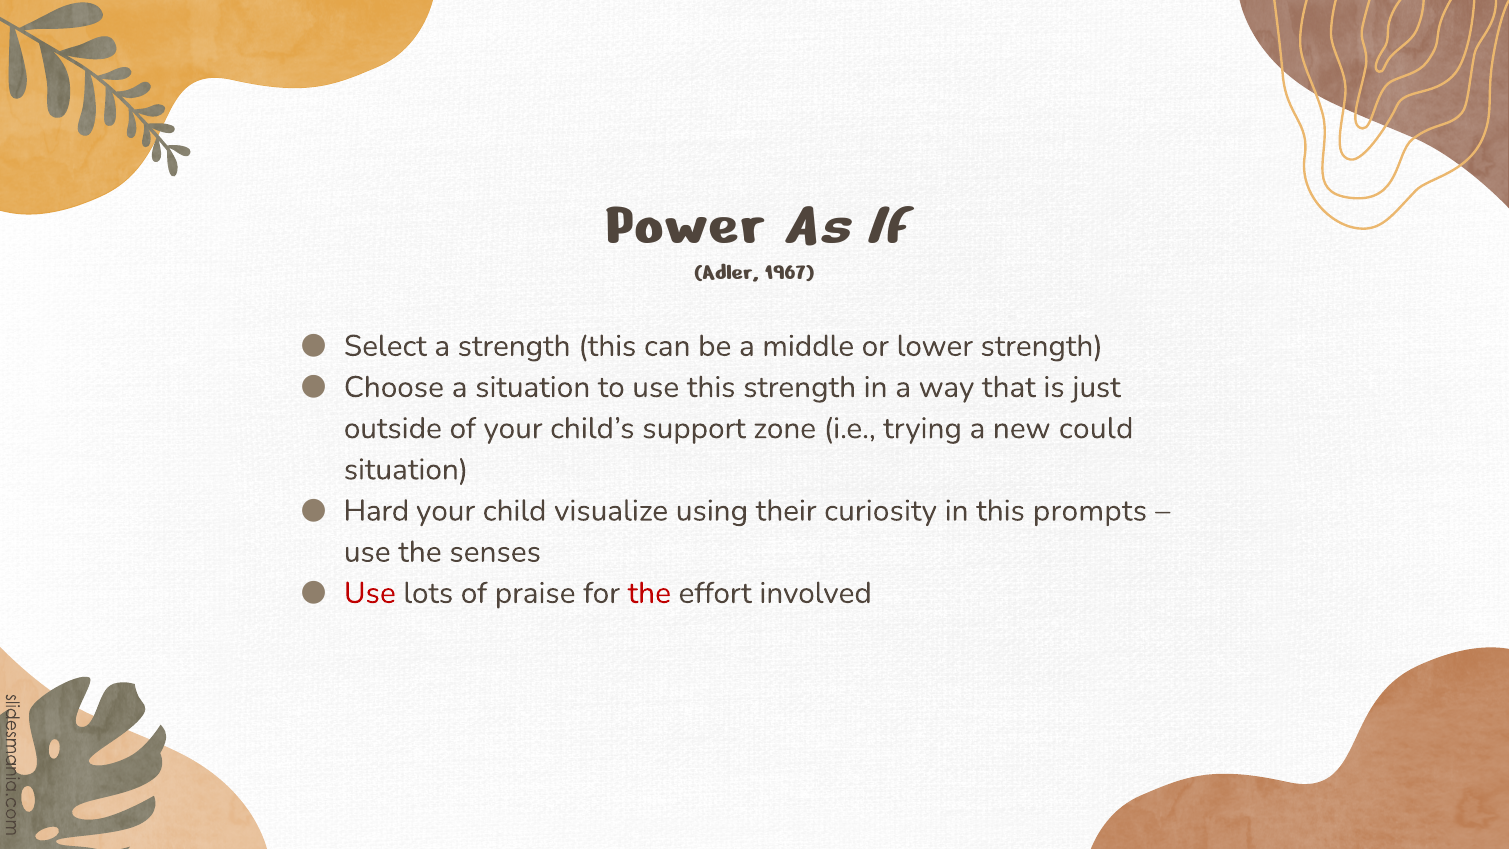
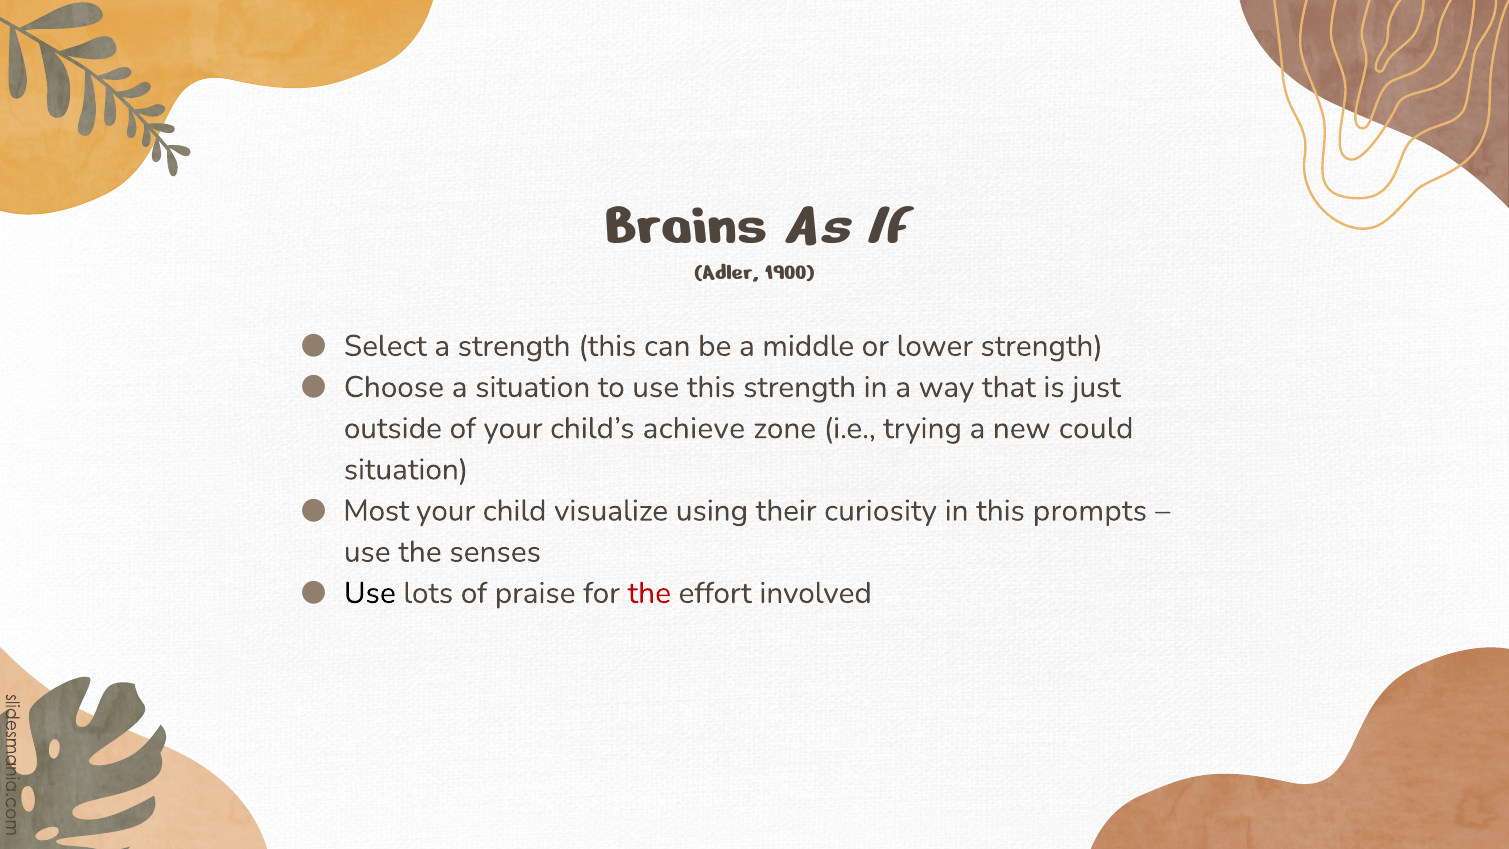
Power: Power -> Brains
1967: 1967 -> 1900
support: support -> achieve
Hard: Hard -> Most
Use at (370, 593) colour: red -> black
